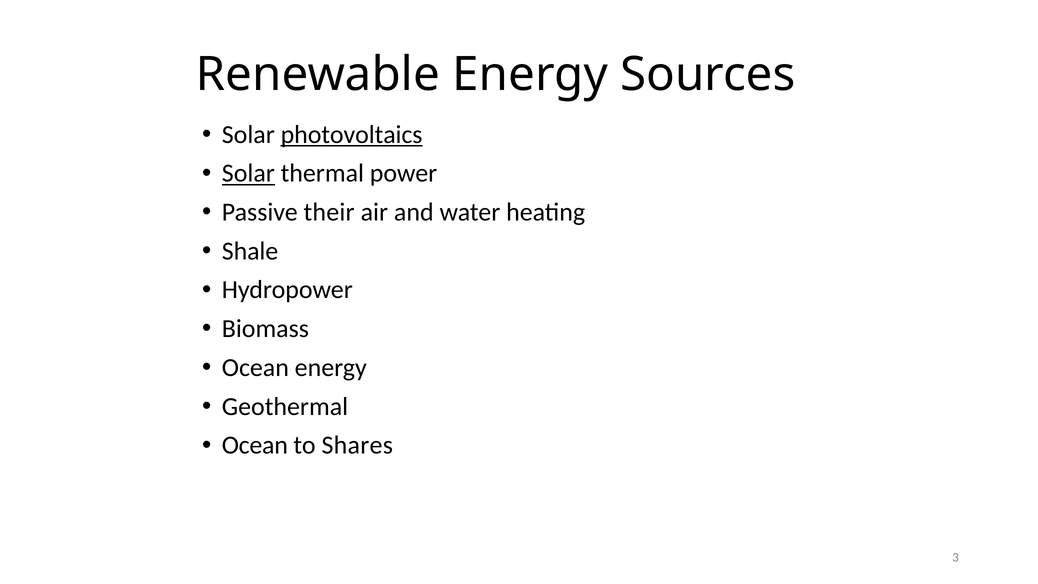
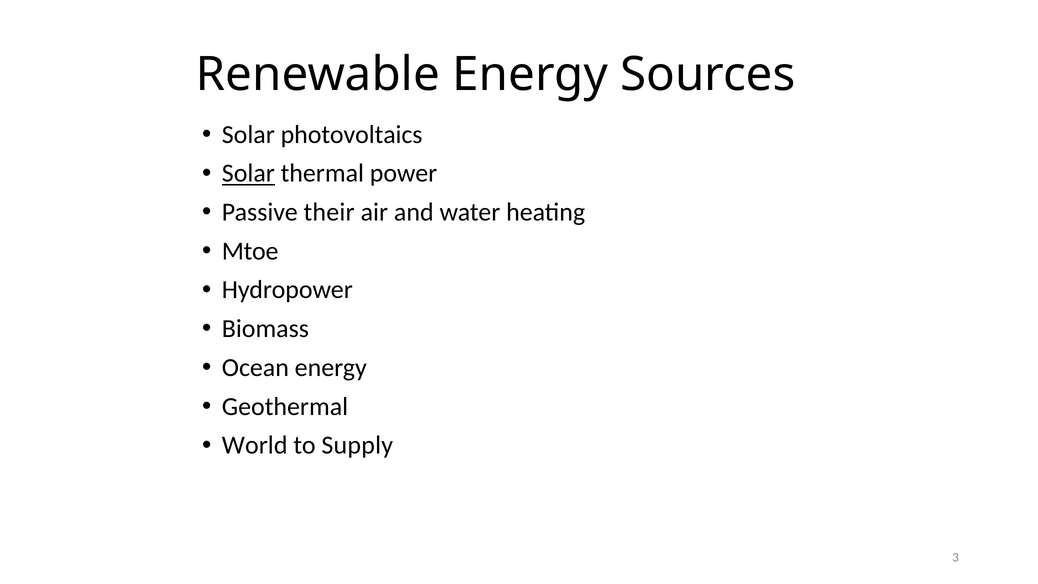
photovoltaics underline: present -> none
Shale: Shale -> Mtoe
Ocean at (255, 445): Ocean -> World
Shares: Shares -> Supply
